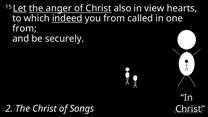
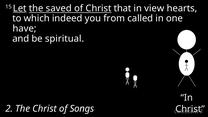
anger: anger -> saved
also: also -> that
indeed underline: present -> none
from at (25, 28): from -> have
securely: securely -> spiritual
